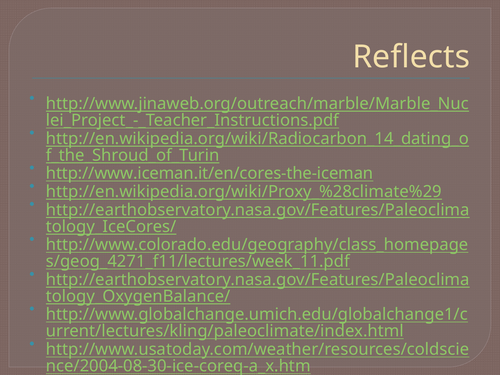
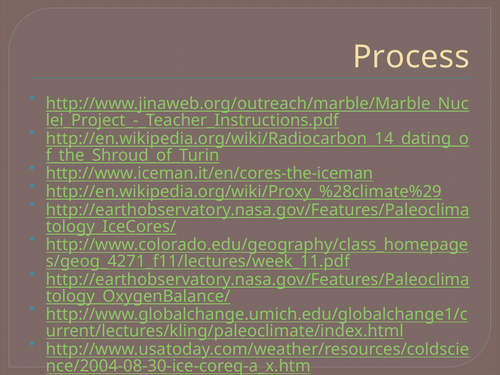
Reflects: Reflects -> Process
